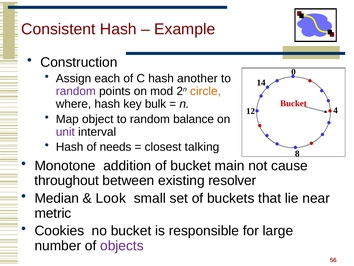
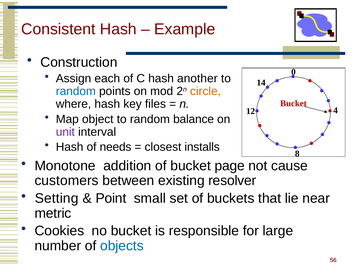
random at (76, 91) colour: purple -> blue
bulk: bulk -> files
talking: talking -> installs
main: main -> page
throughout: throughout -> customers
Median: Median -> Setting
Look: Look -> Point
objects colour: purple -> blue
